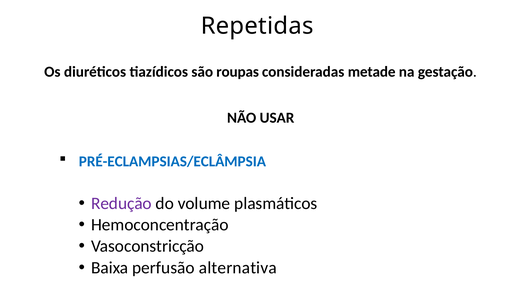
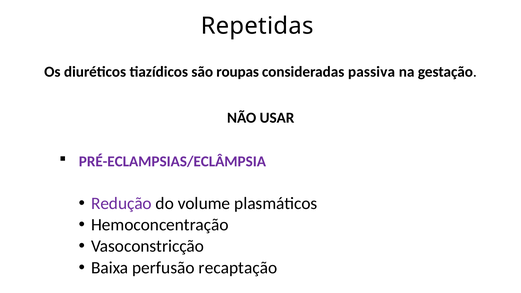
metade: metade -> passiva
PRÉ-ECLAMPSIAS/ECLÂMPSIA colour: blue -> purple
alternativa: alternativa -> recaptação
